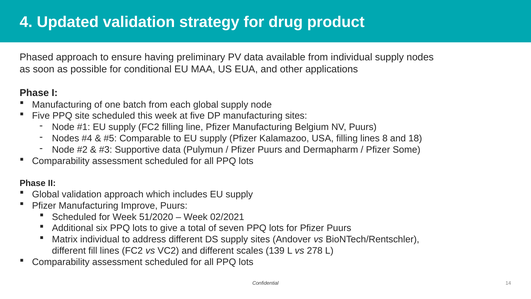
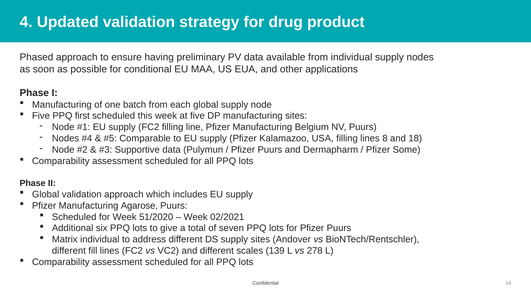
site: site -> first
Improve: Improve -> Agarose
